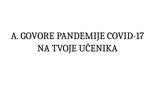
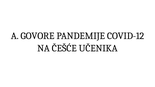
COVID-17: COVID-17 -> COVID-12
TVOJE: TVOJE -> ČEŠĆE
